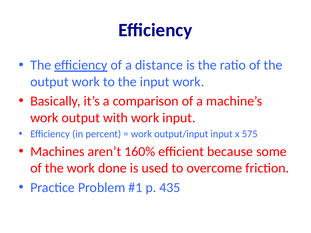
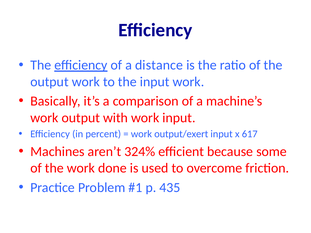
output/input: output/input -> output/exert
575: 575 -> 617
160%: 160% -> 324%
